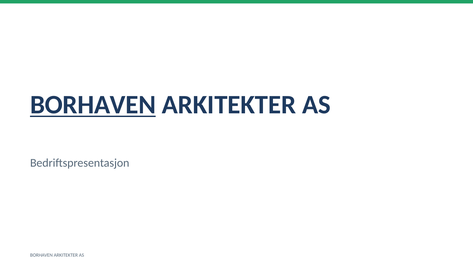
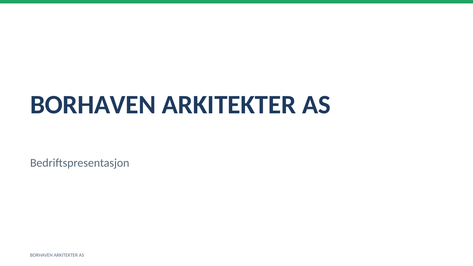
BORHAVEN at (93, 105) underline: present -> none
